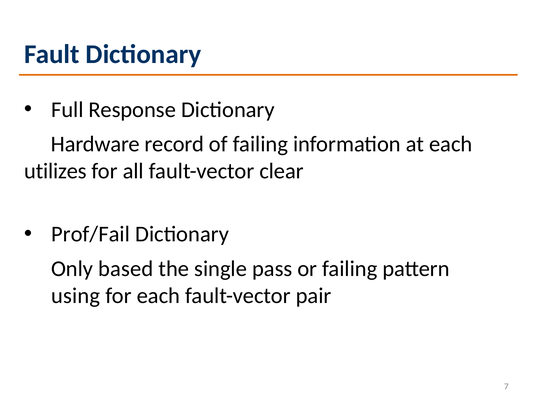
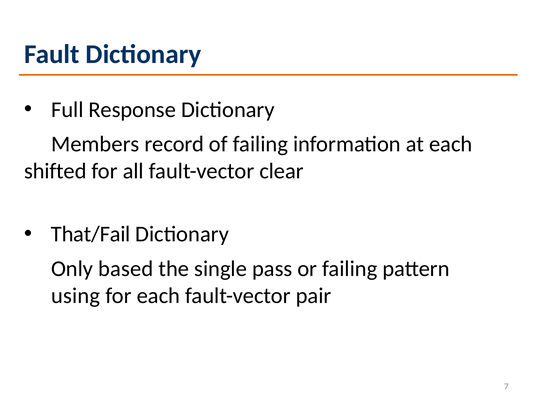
Hardware: Hardware -> Members
utilizes: utilizes -> shifted
Prof/Fail: Prof/Fail -> That/Fail
